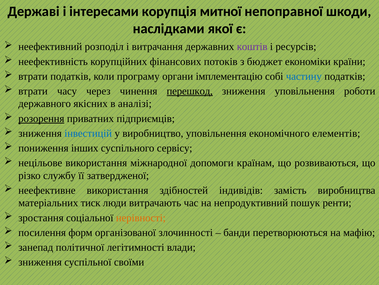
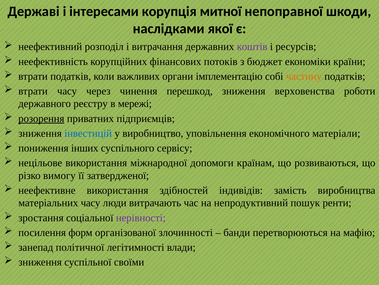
програму: програму -> важливих
частину colour: blue -> orange
перешкод underline: present -> none
зниження уповільнення: уповільнення -> верховенства
якісних: якісних -> реєстру
аналізі: аналізі -> мережі
елементів: елементів -> матеріали
службу: службу -> вимогу
матеріальних тиск: тиск -> часу
нерівності colour: orange -> purple
